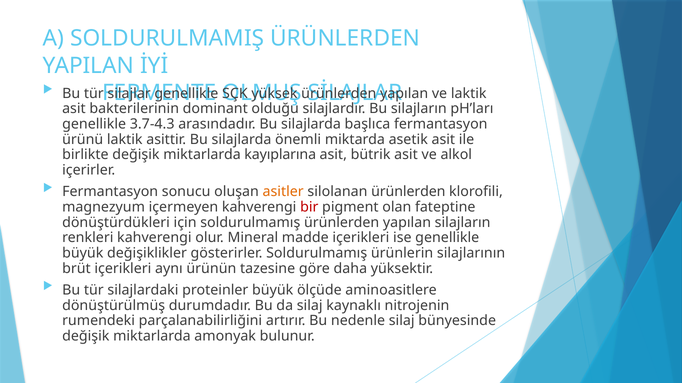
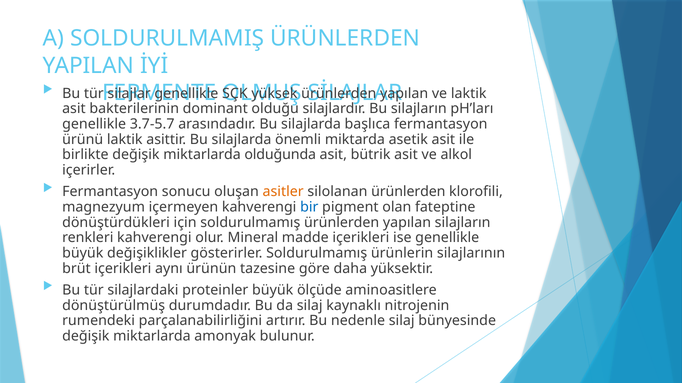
3.7-4.3: 3.7-4.3 -> 3.7-5.7
kayıplarına: kayıplarına -> olduğunda
bir colour: red -> blue
